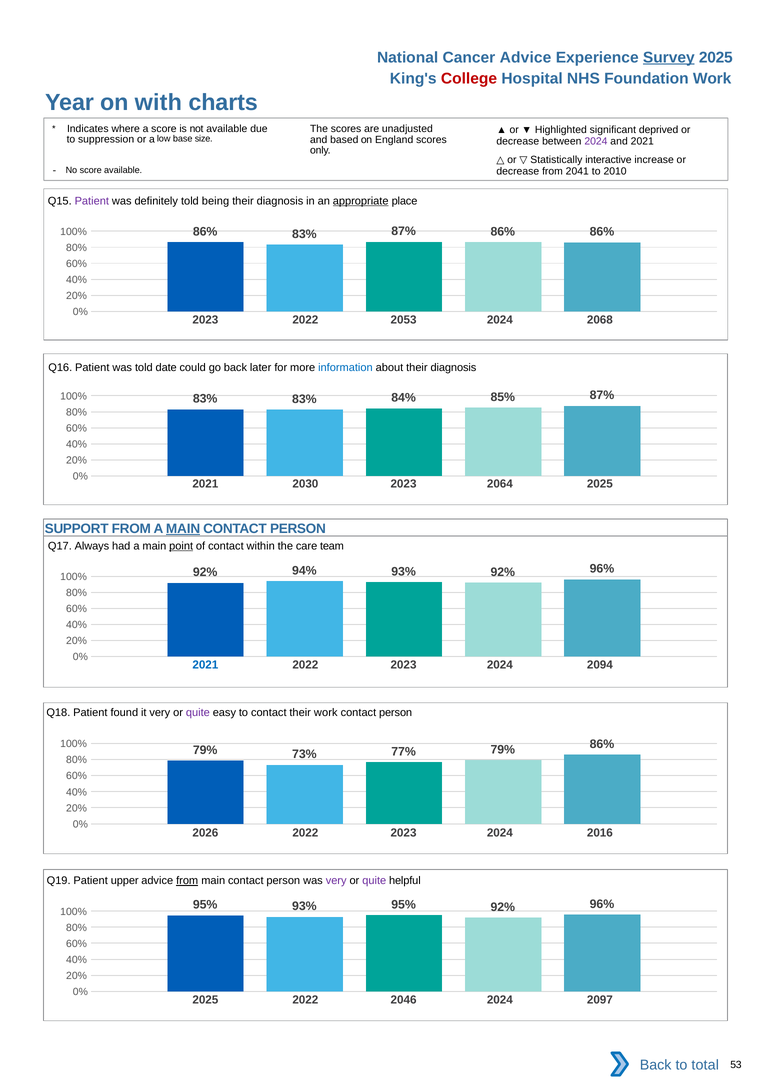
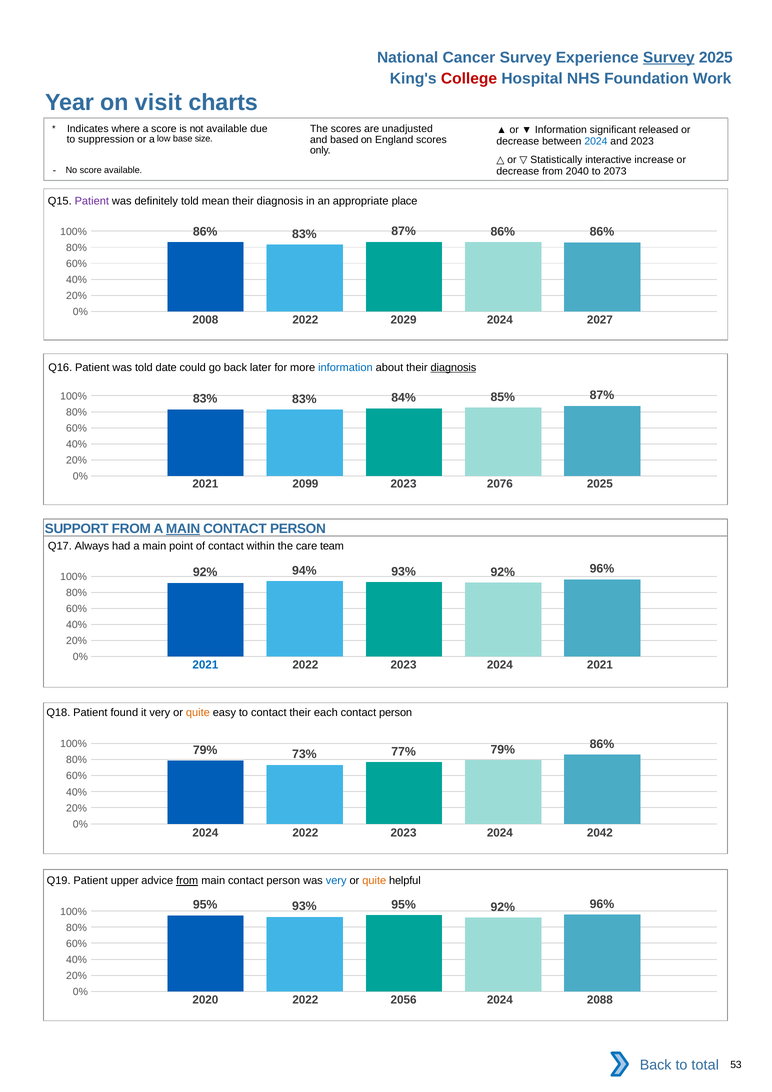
Cancer Advice: Advice -> Survey
with: with -> visit
Highlighted at (561, 130): Highlighted -> Information
deprived: deprived -> released
2024 at (596, 141) colour: purple -> blue
and 2021: 2021 -> 2023
2041: 2041 -> 2040
2010: 2010 -> 2073
being: being -> mean
appropriate underline: present -> none
2023 at (205, 320): 2023 -> 2008
2053: 2053 -> 2029
2068: 2068 -> 2027
diagnosis at (453, 368) underline: none -> present
2030: 2030 -> 2099
2064: 2064 -> 2076
point underline: present -> none
2024 2094: 2094 -> 2021
quite at (198, 713) colour: purple -> orange
their work: work -> each
2026 at (205, 833): 2026 -> 2024
2016: 2016 -> 2042
very at (336, 881) colour: purple -> blue
quite at (374, 881) colour: purple -> orange
2025 at (205, 1000): 2025 -> 2020
2046: 2046 -> 2056
2097: 2097 -> 2088
